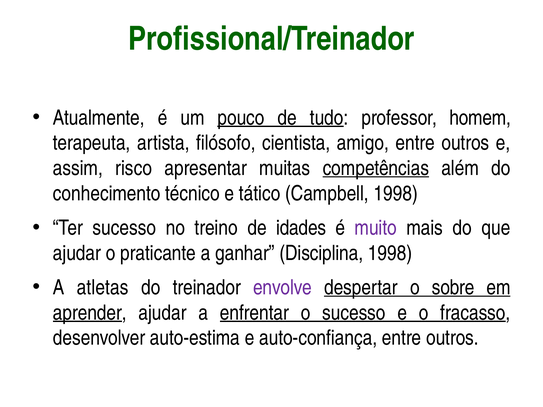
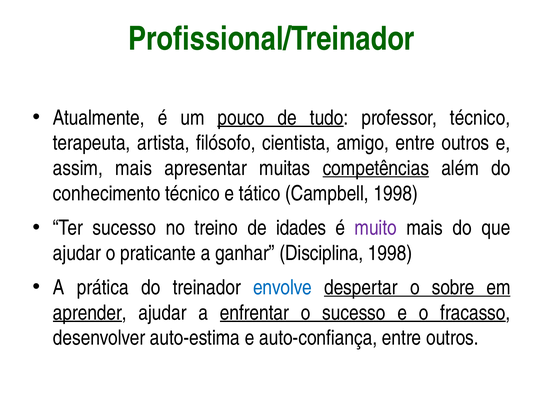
professor homem: homem -> técnico
assim risco: risco -> mais
atletas: atletas -> prática
envolve colour: purple -> blue
